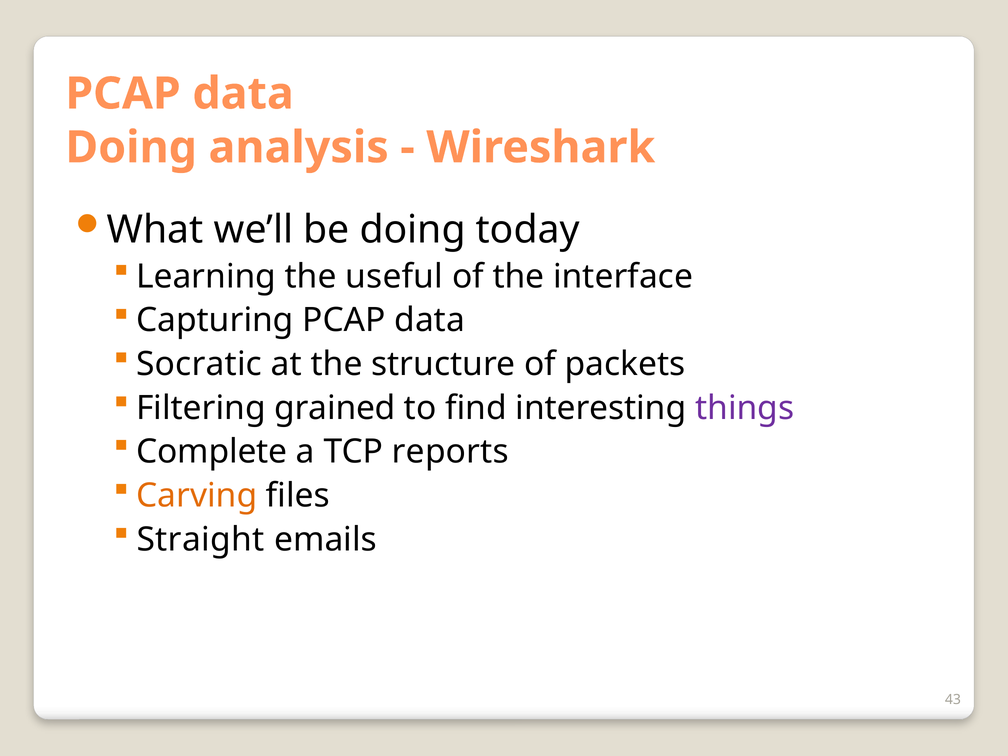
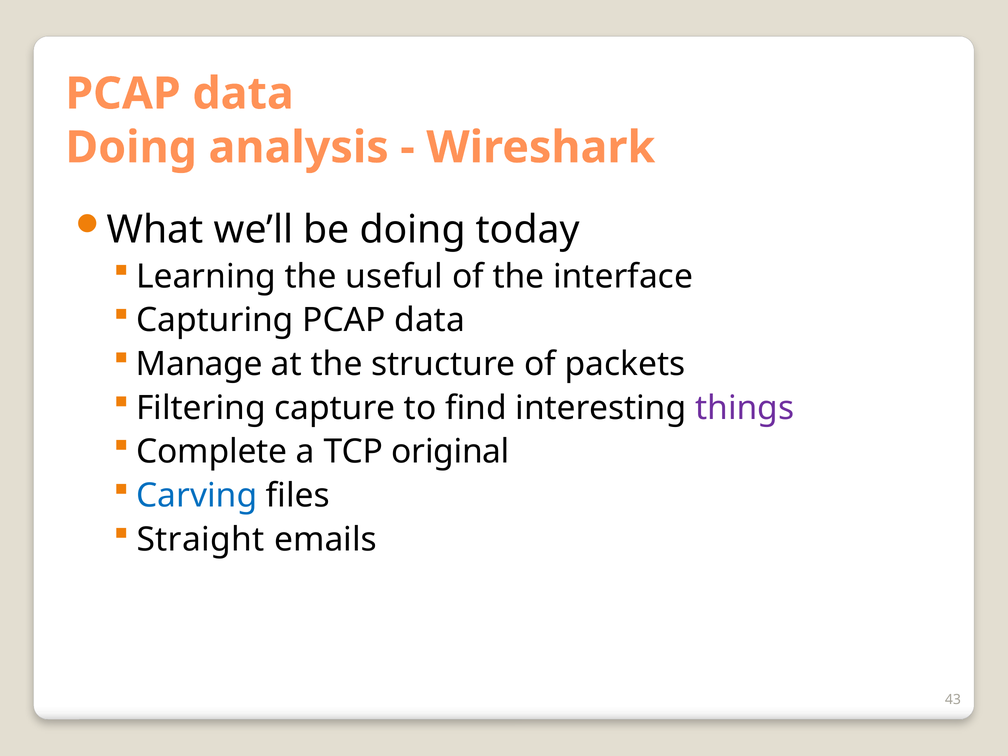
Socratic: Socratic -> Manage
grained: grained -> capture
reports: reports -> original
Carving colour: orange -> blue
